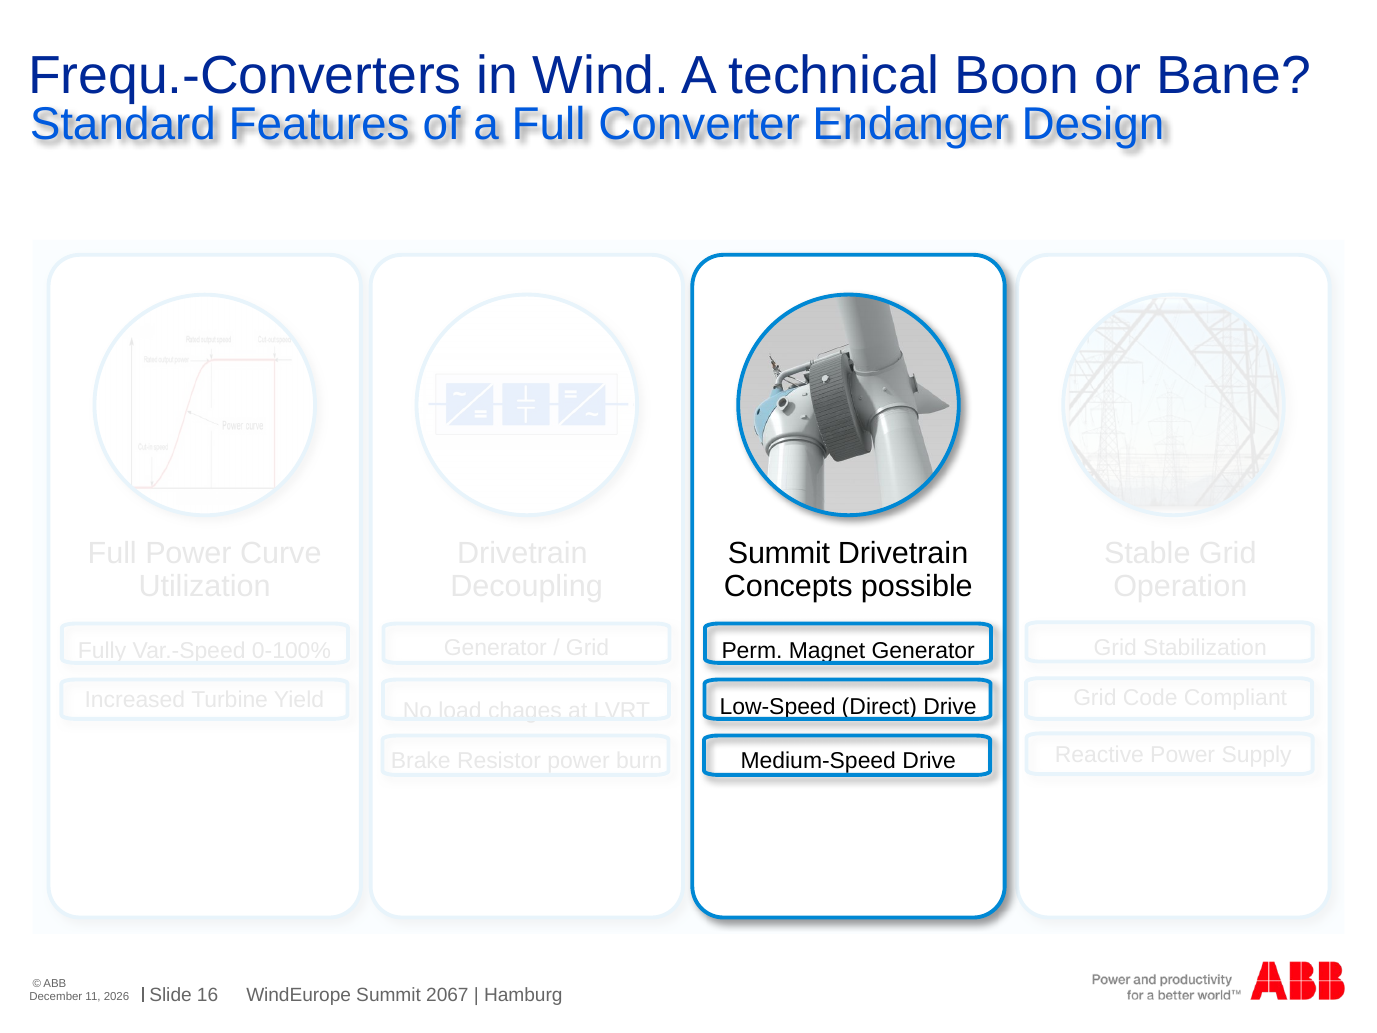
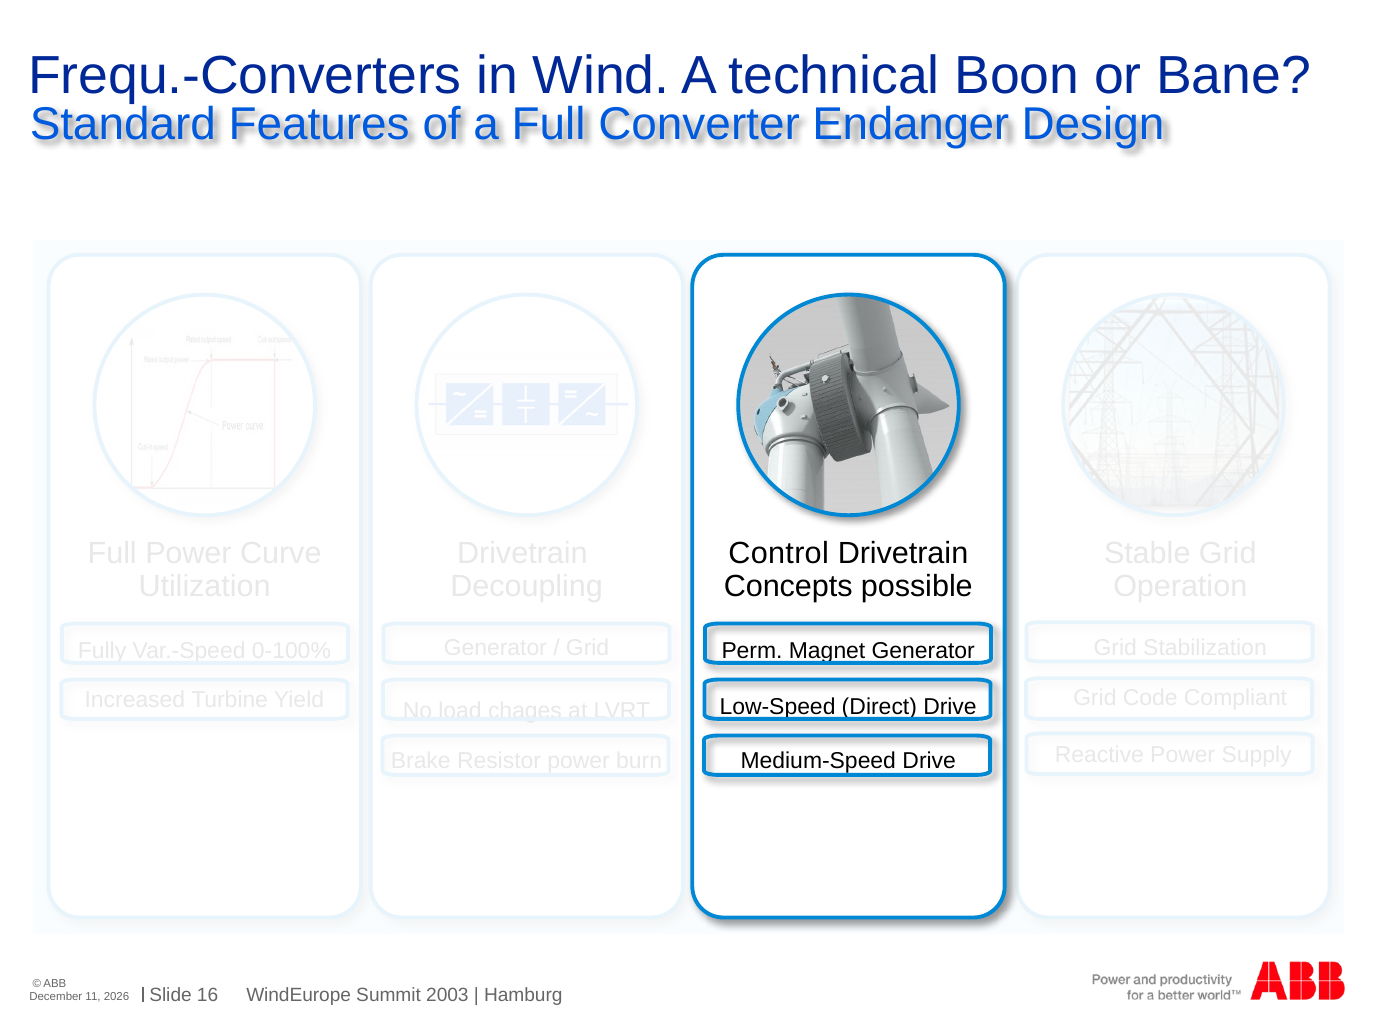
Summit at (779, 553): Summit -> Control
2067: 2067 -> 2003
